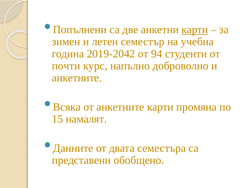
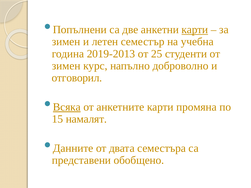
2019-2042: 2019-2042 -> 2019-2013
94: 94 -> 25
почти at (66, 66): почти -> зимен
анкетните at (77, 78): анкетните -> отговорил
Всяка underline: none -> present
